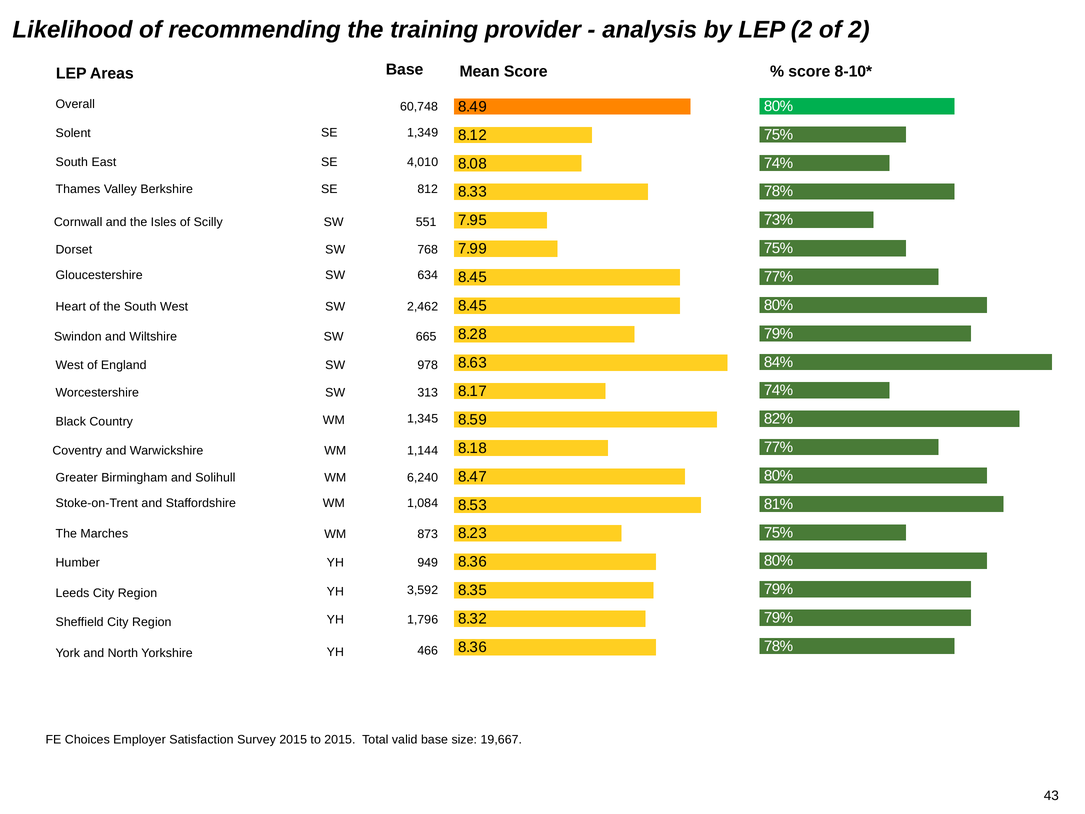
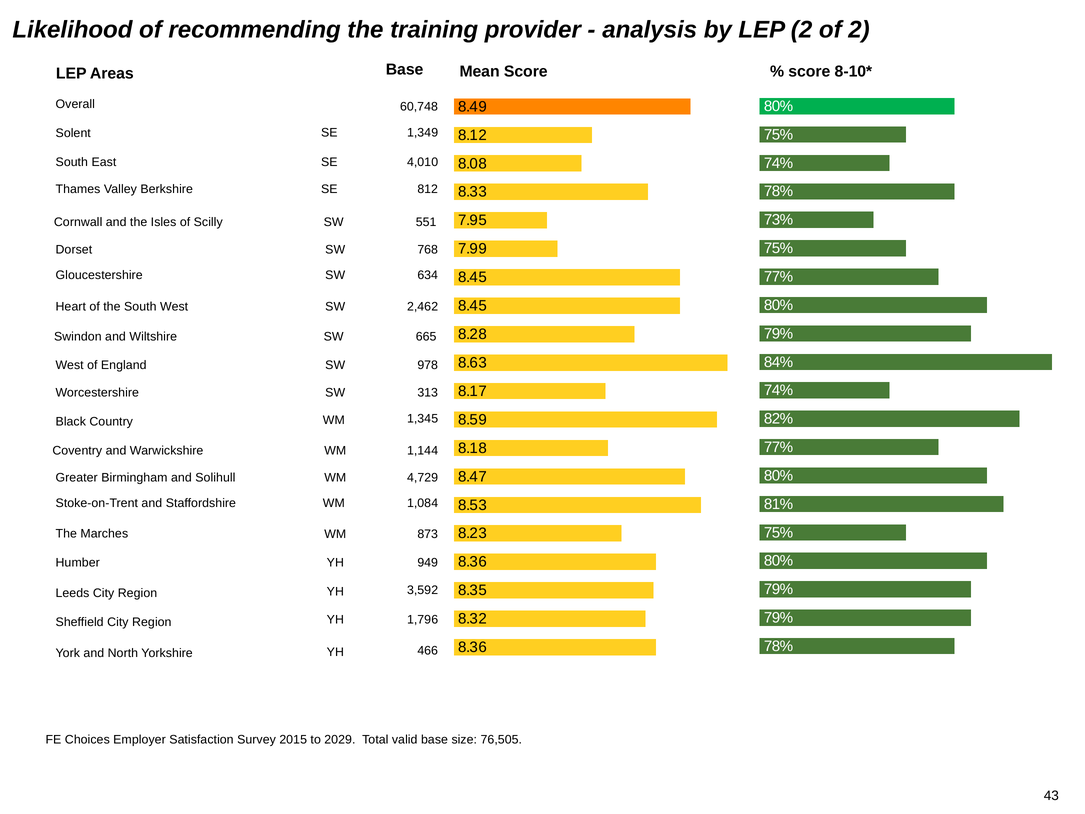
6,240: 6,240 -> 4,729
to 2015: 2015 -> 2029
19,667: 19,667 -> 76,505
